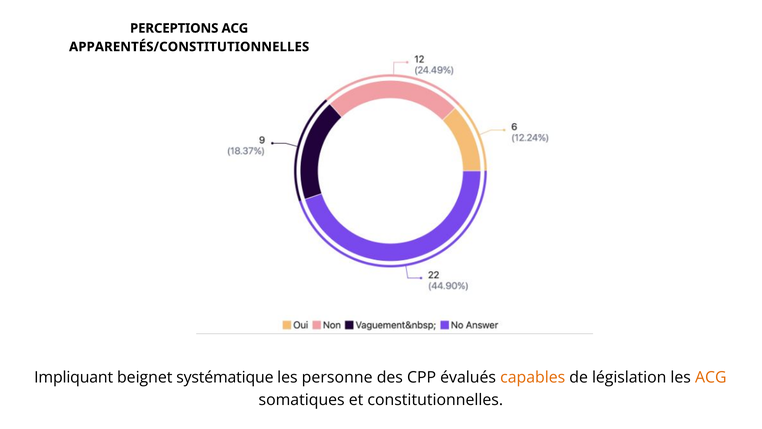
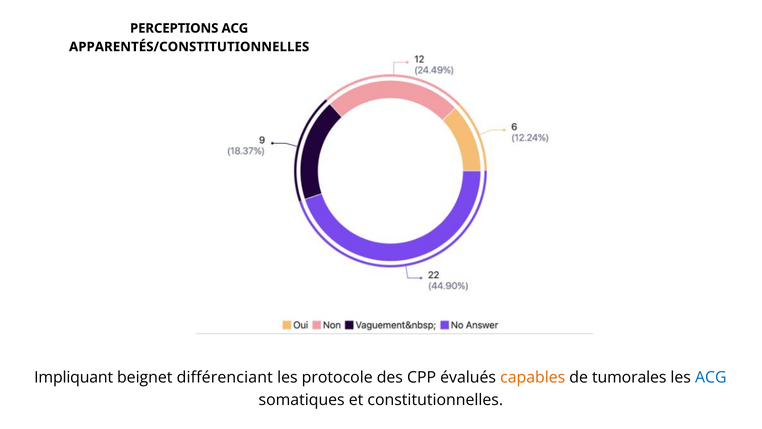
systématique: systématique -> différenciant
personne: personne -> protocole
législation: législation -> tumorales
ACG at (711, 377) colour: orange -> blue
